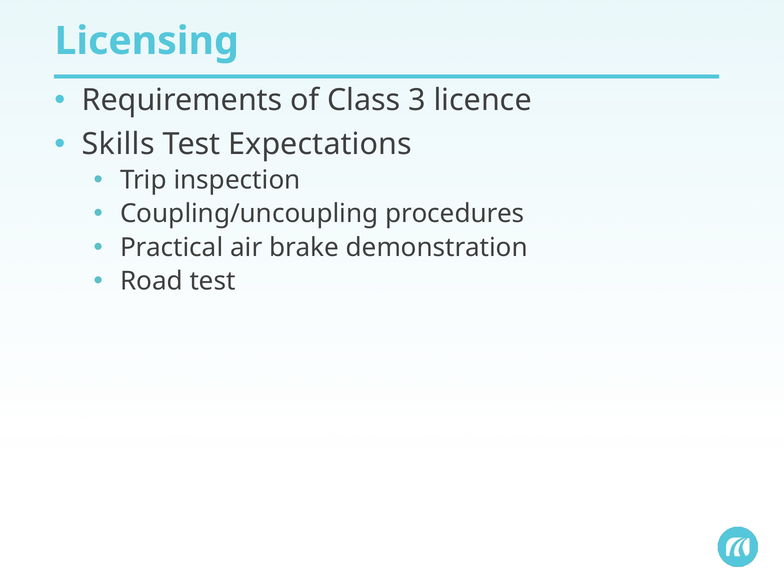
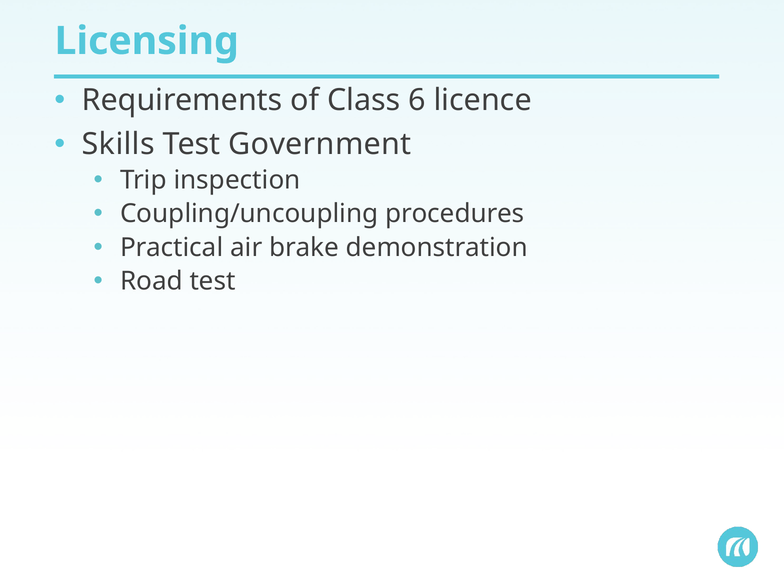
3: 3 -> 6
Expectations: Expectations -> Government
